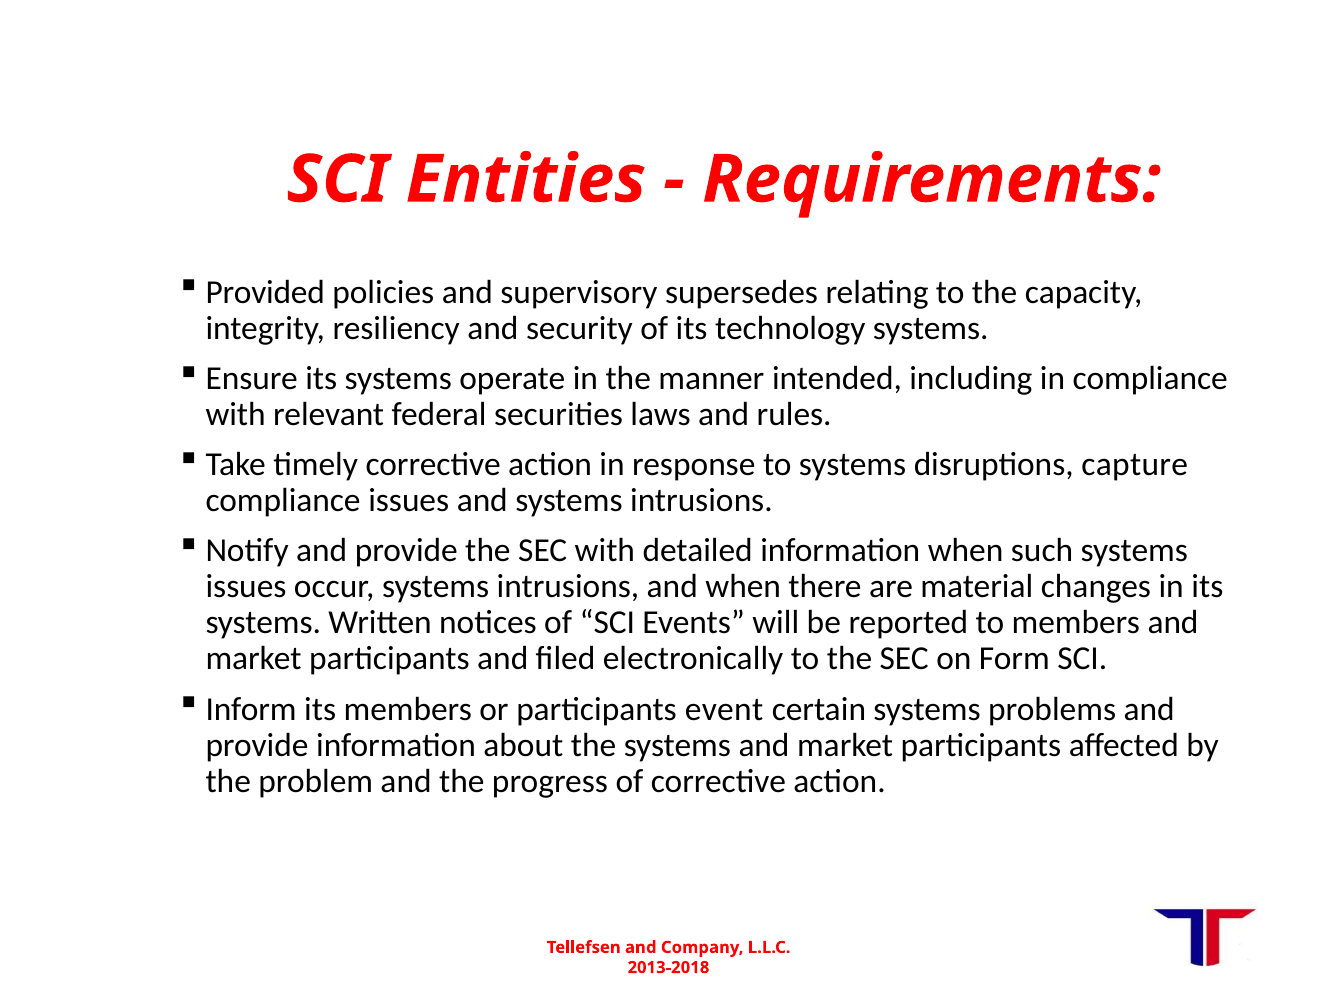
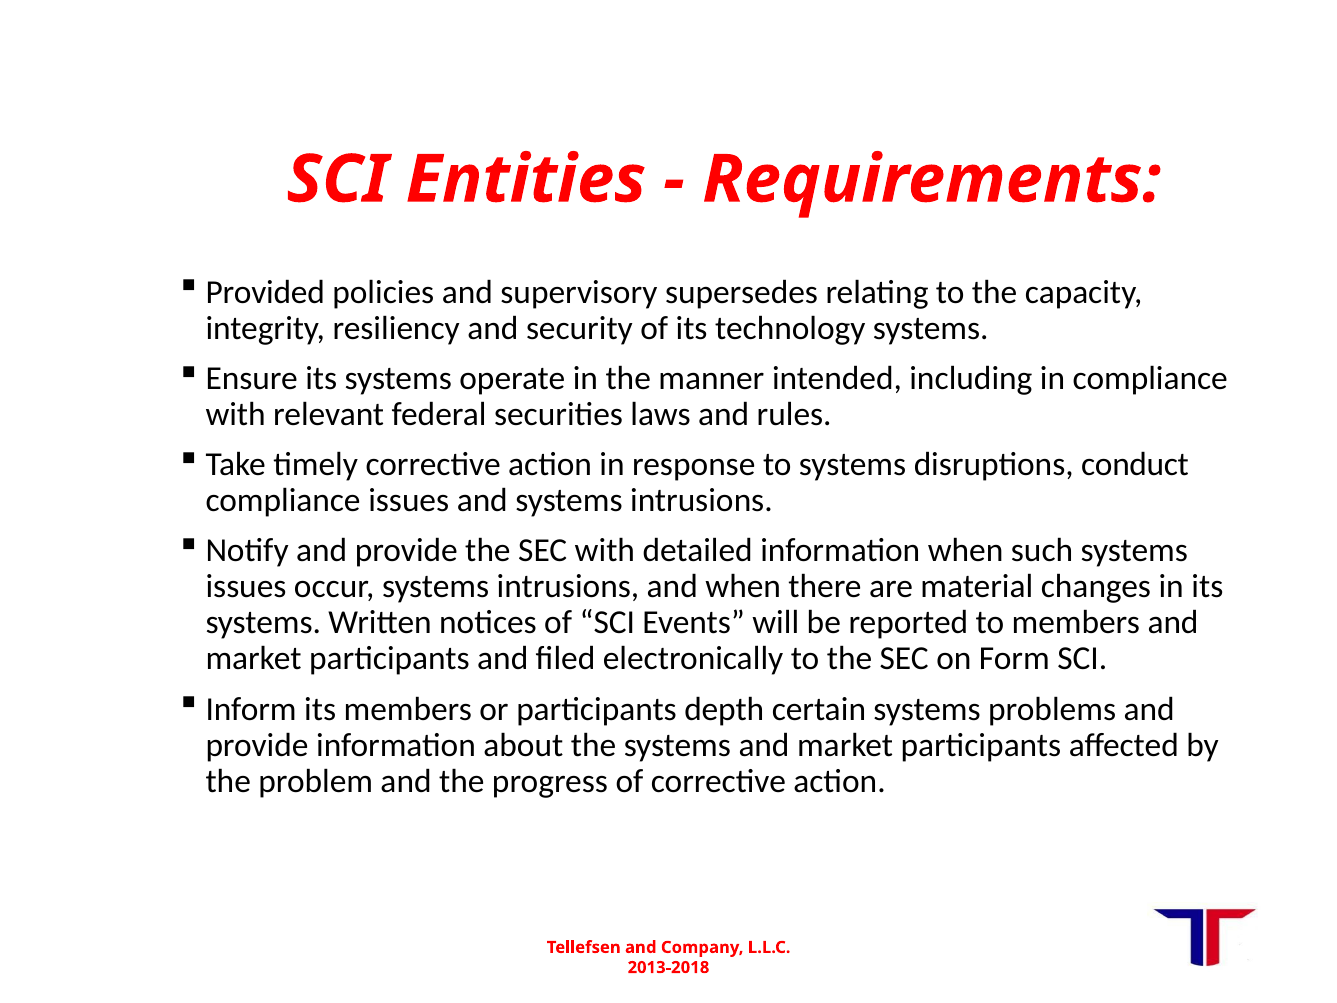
capture: capture -> conduct
event: event -> depth
